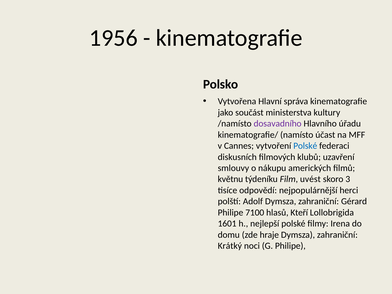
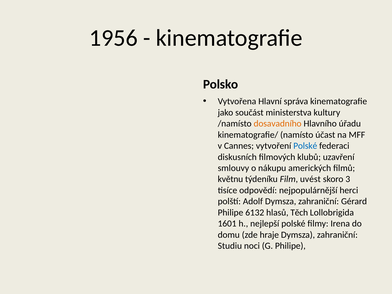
dosavadního colour: purple -> orange
7100: 7100 -> 6132
Kteří: Kteří -> Těch
Krátký: Krátký -> Studiu
